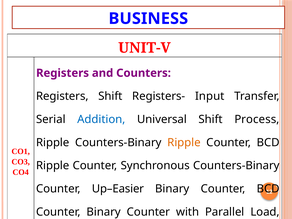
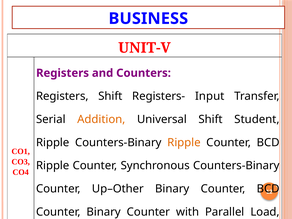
Addition colour: blue -> orange
Process: Process -> Student
Up–Easier: Up–Easier -> Up–Other
